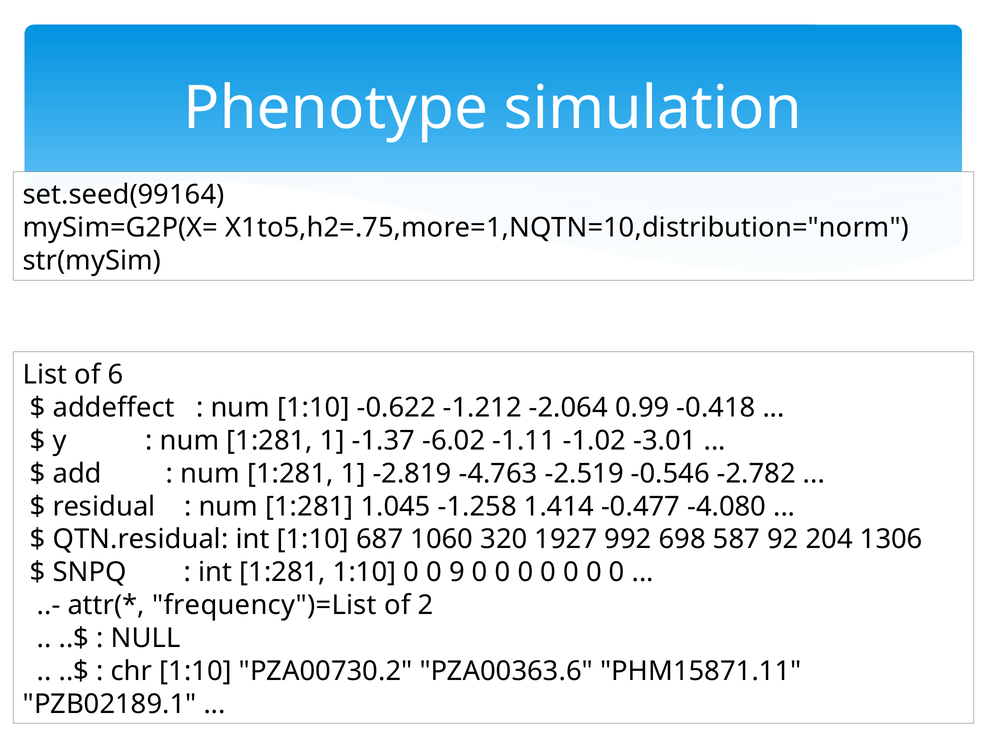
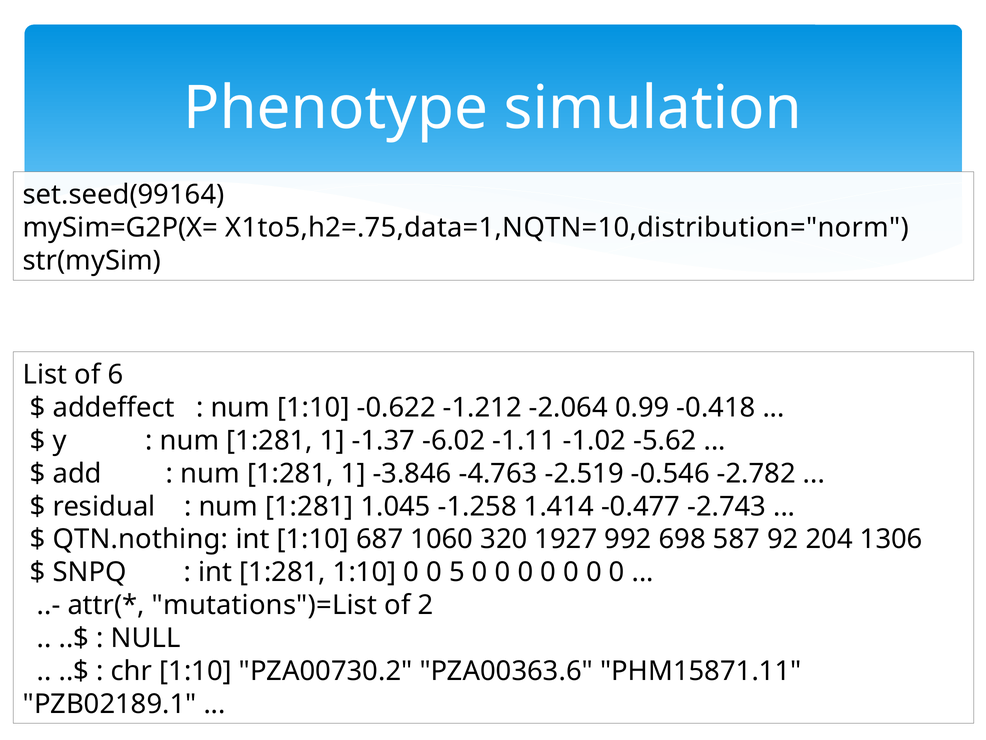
X1to5,h2=.75,more=1,NQTN=10,distribution="norm: X1to5,h2=.75,more=1,NQTN=10,distribution="norm -> X1to5,h2=.75,data=1,NQTN=10,distribution="norm
-3.01: -3.01 -> -5.62
-2.819: -2.819 -> -3.846
-4.080: -4.080 -> -2.743
QTN.residual: QTN.residual -> QTN.nothing
9: 9 -> 5
frequency")=List: frequency")=List -> mutations")=List
